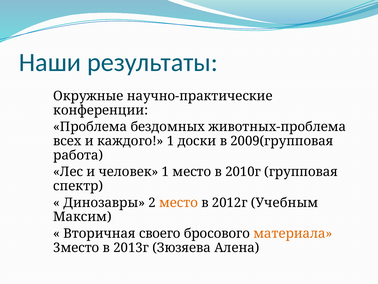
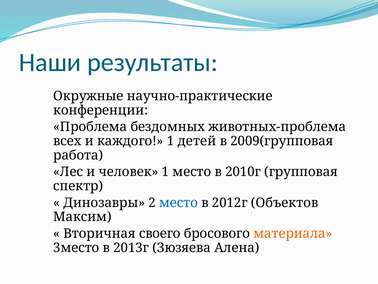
доски: доски -> детей
место at (179, 202) colour: orange -> blue
Учебным: Учебным -> Объектов
